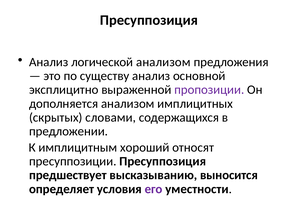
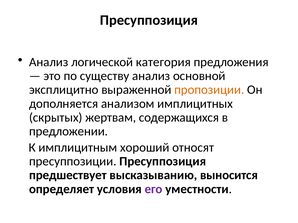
логической анализом: анализом -> категория
пропозиции colour: purple -> orange
словами: словами -> жертвам
